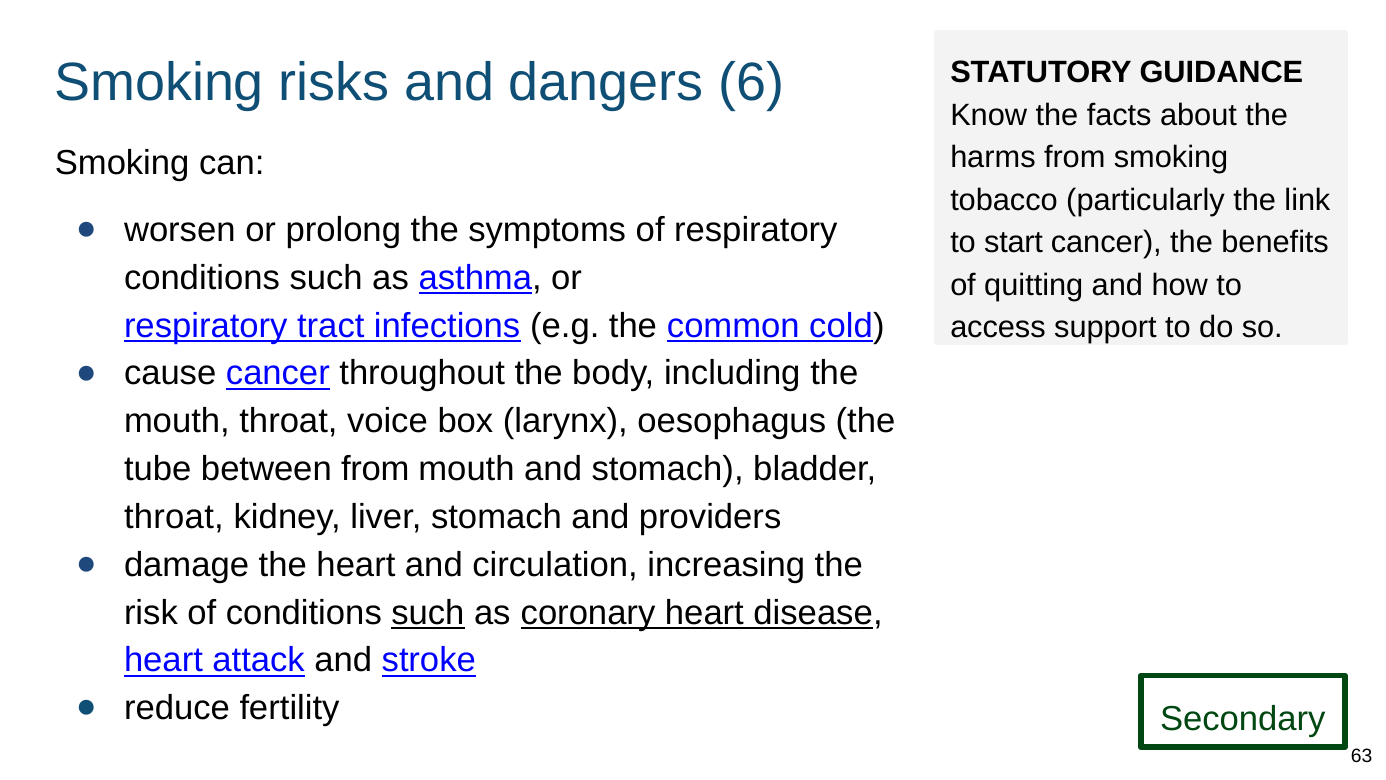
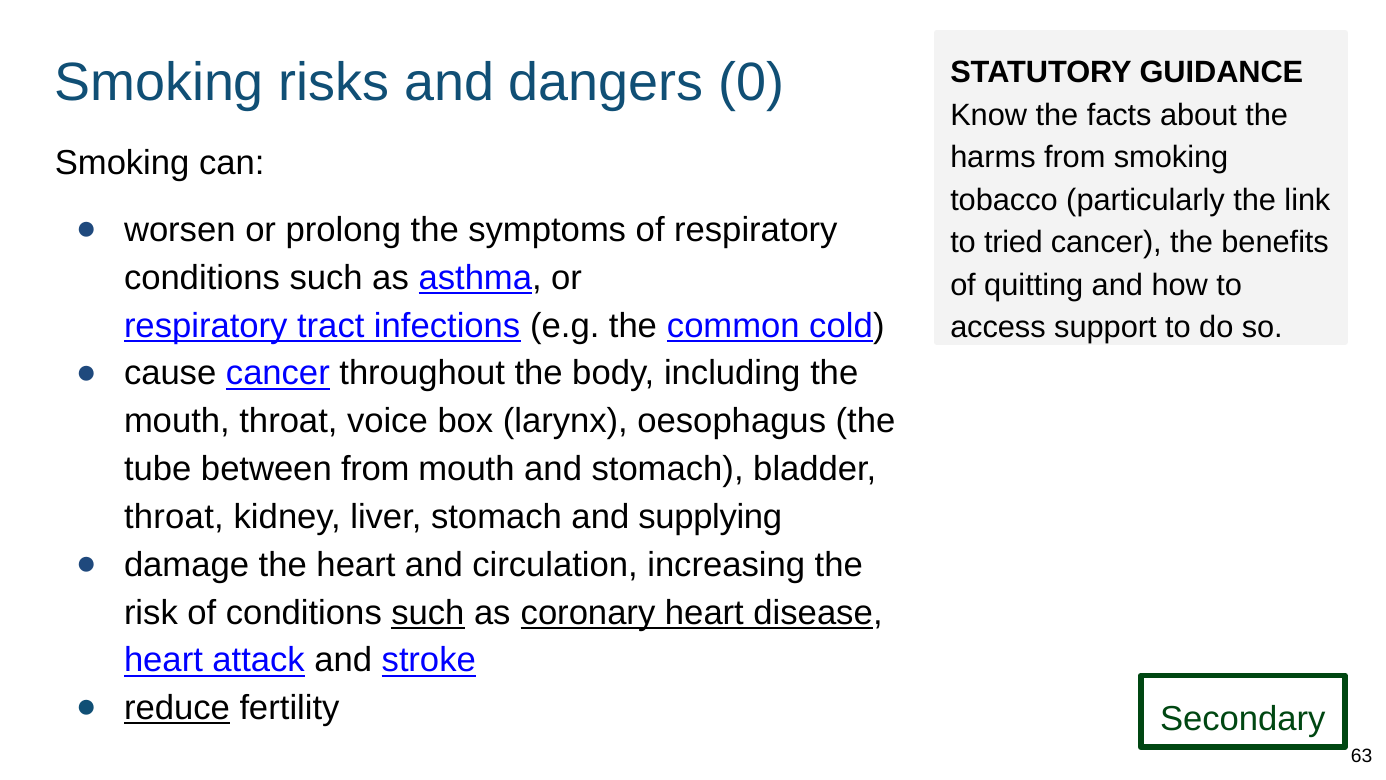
6: 6 -> 0
start: start -> tried
providers: providers -> supplying
reduce underline: none -> present
